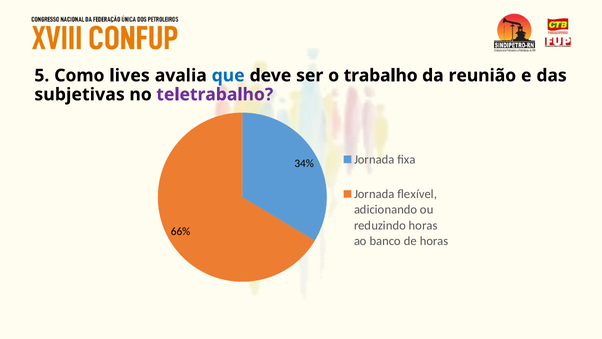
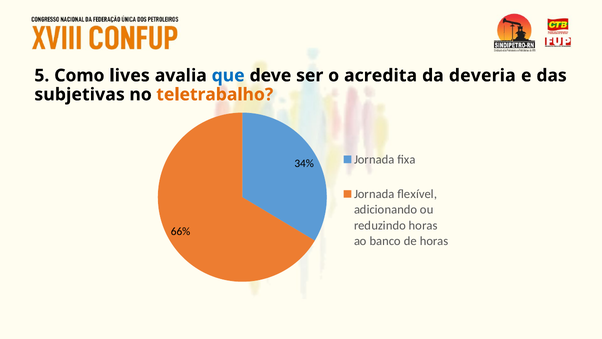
trabalho: trabalho -> acredita
reunião: reunião -> deveria
teletrabalho colour: purple -> orange
